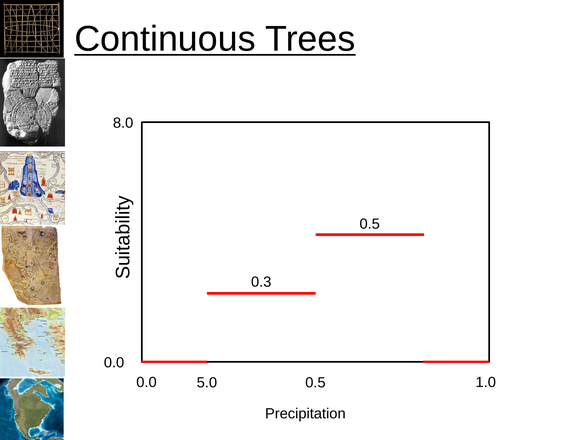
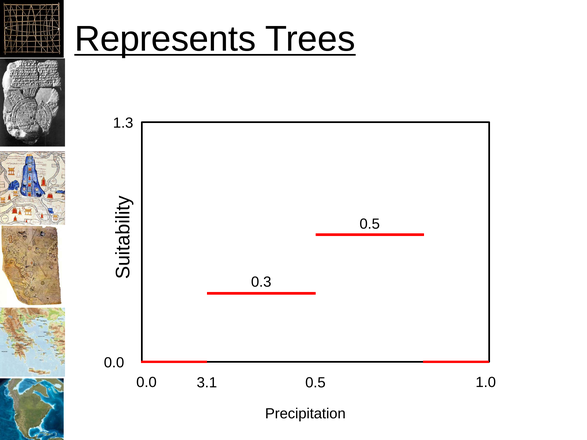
Continuous: Continuous -> Represents
8.0: 8.0 -> 1.3
5.0: 5.0 -> 3.1
